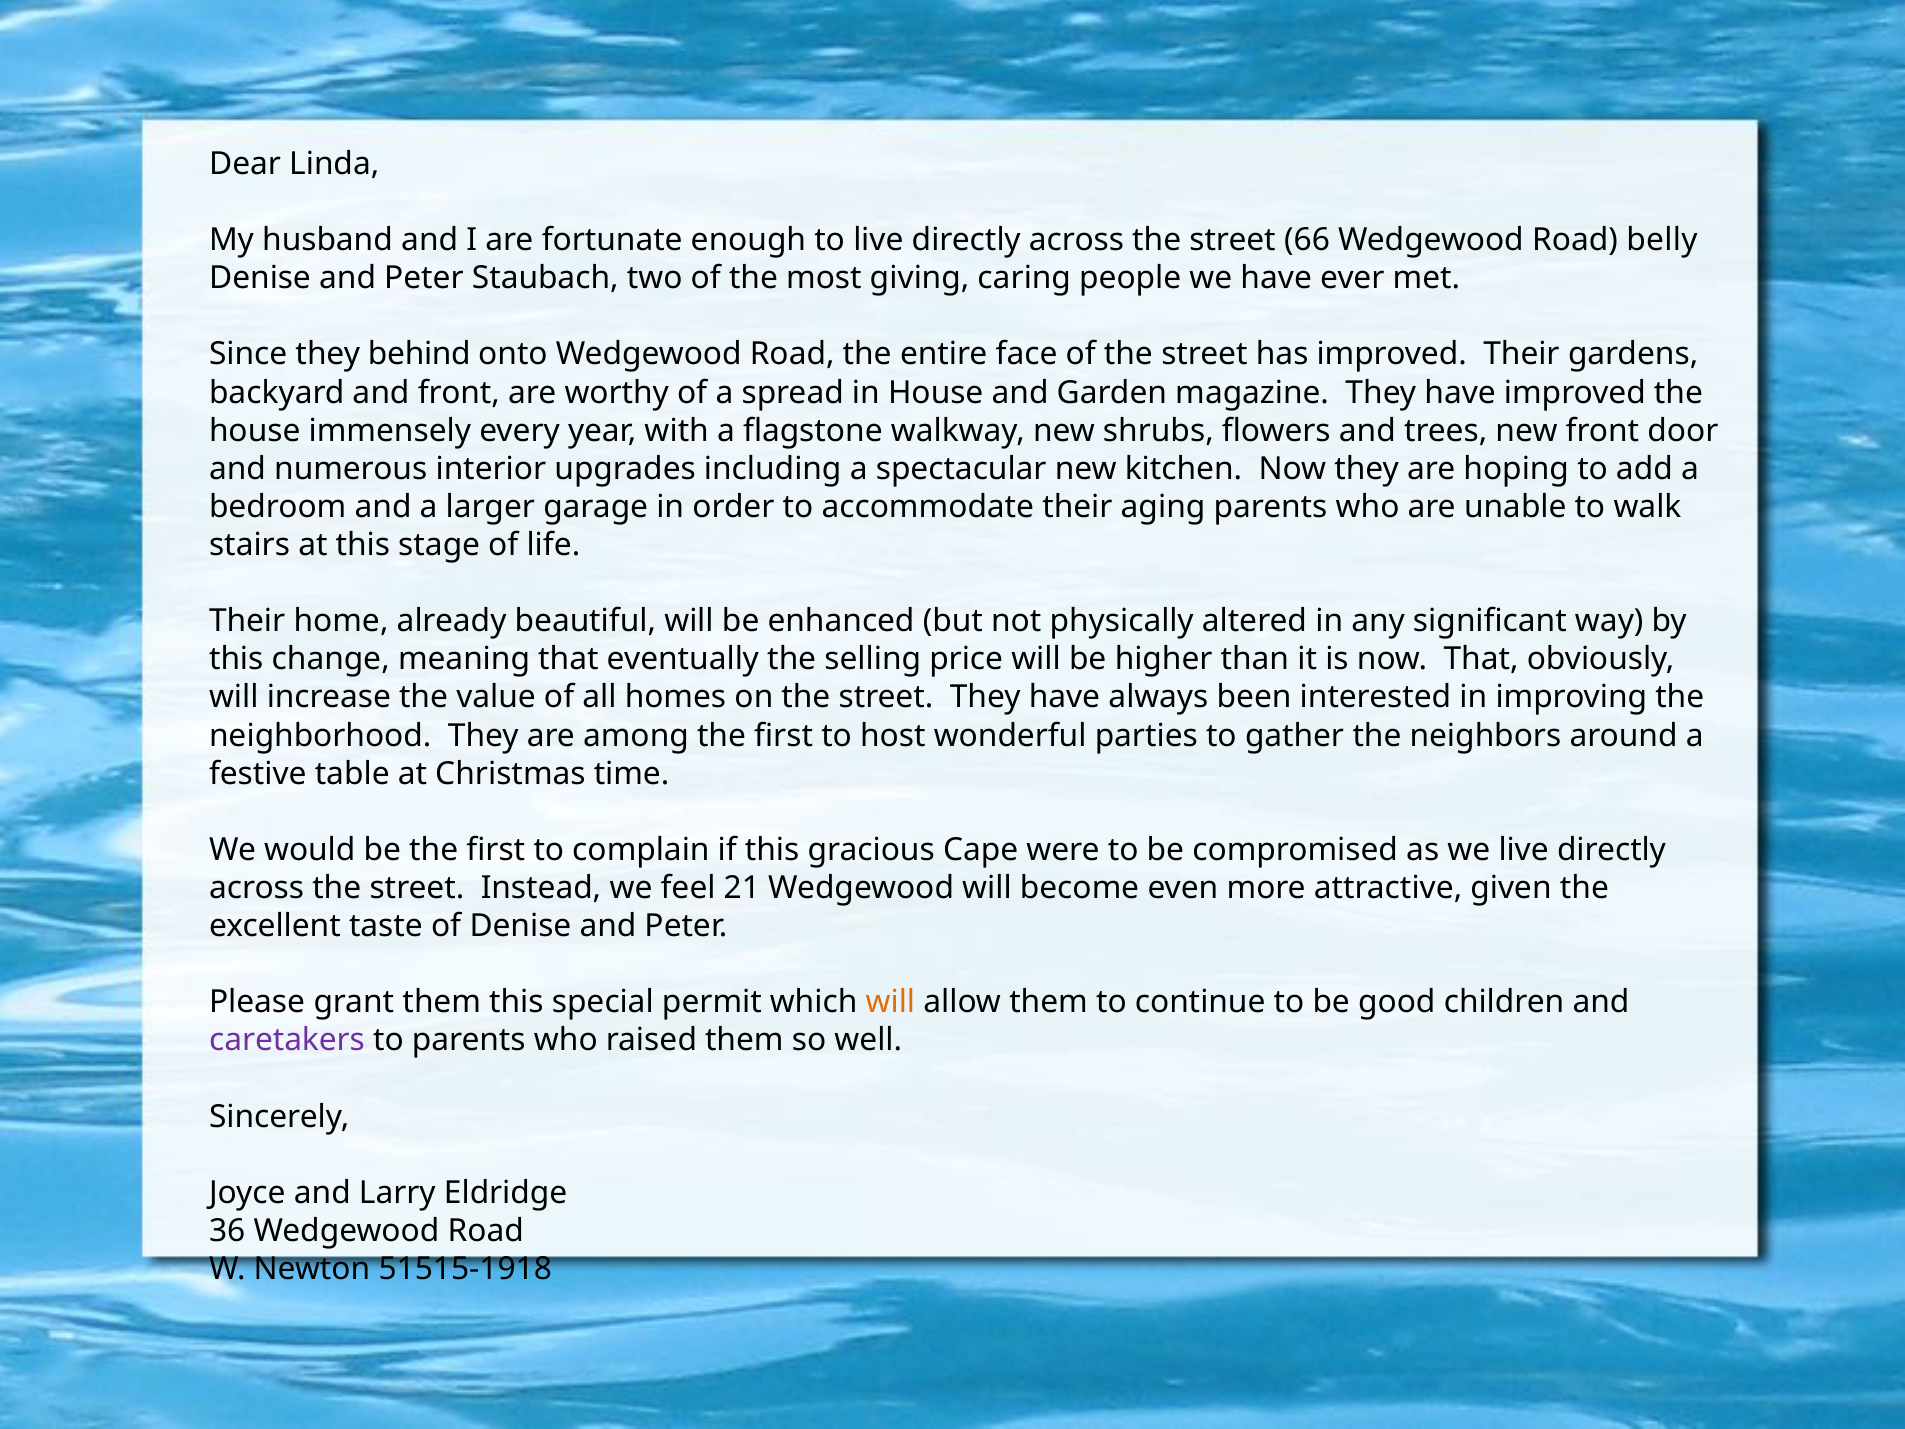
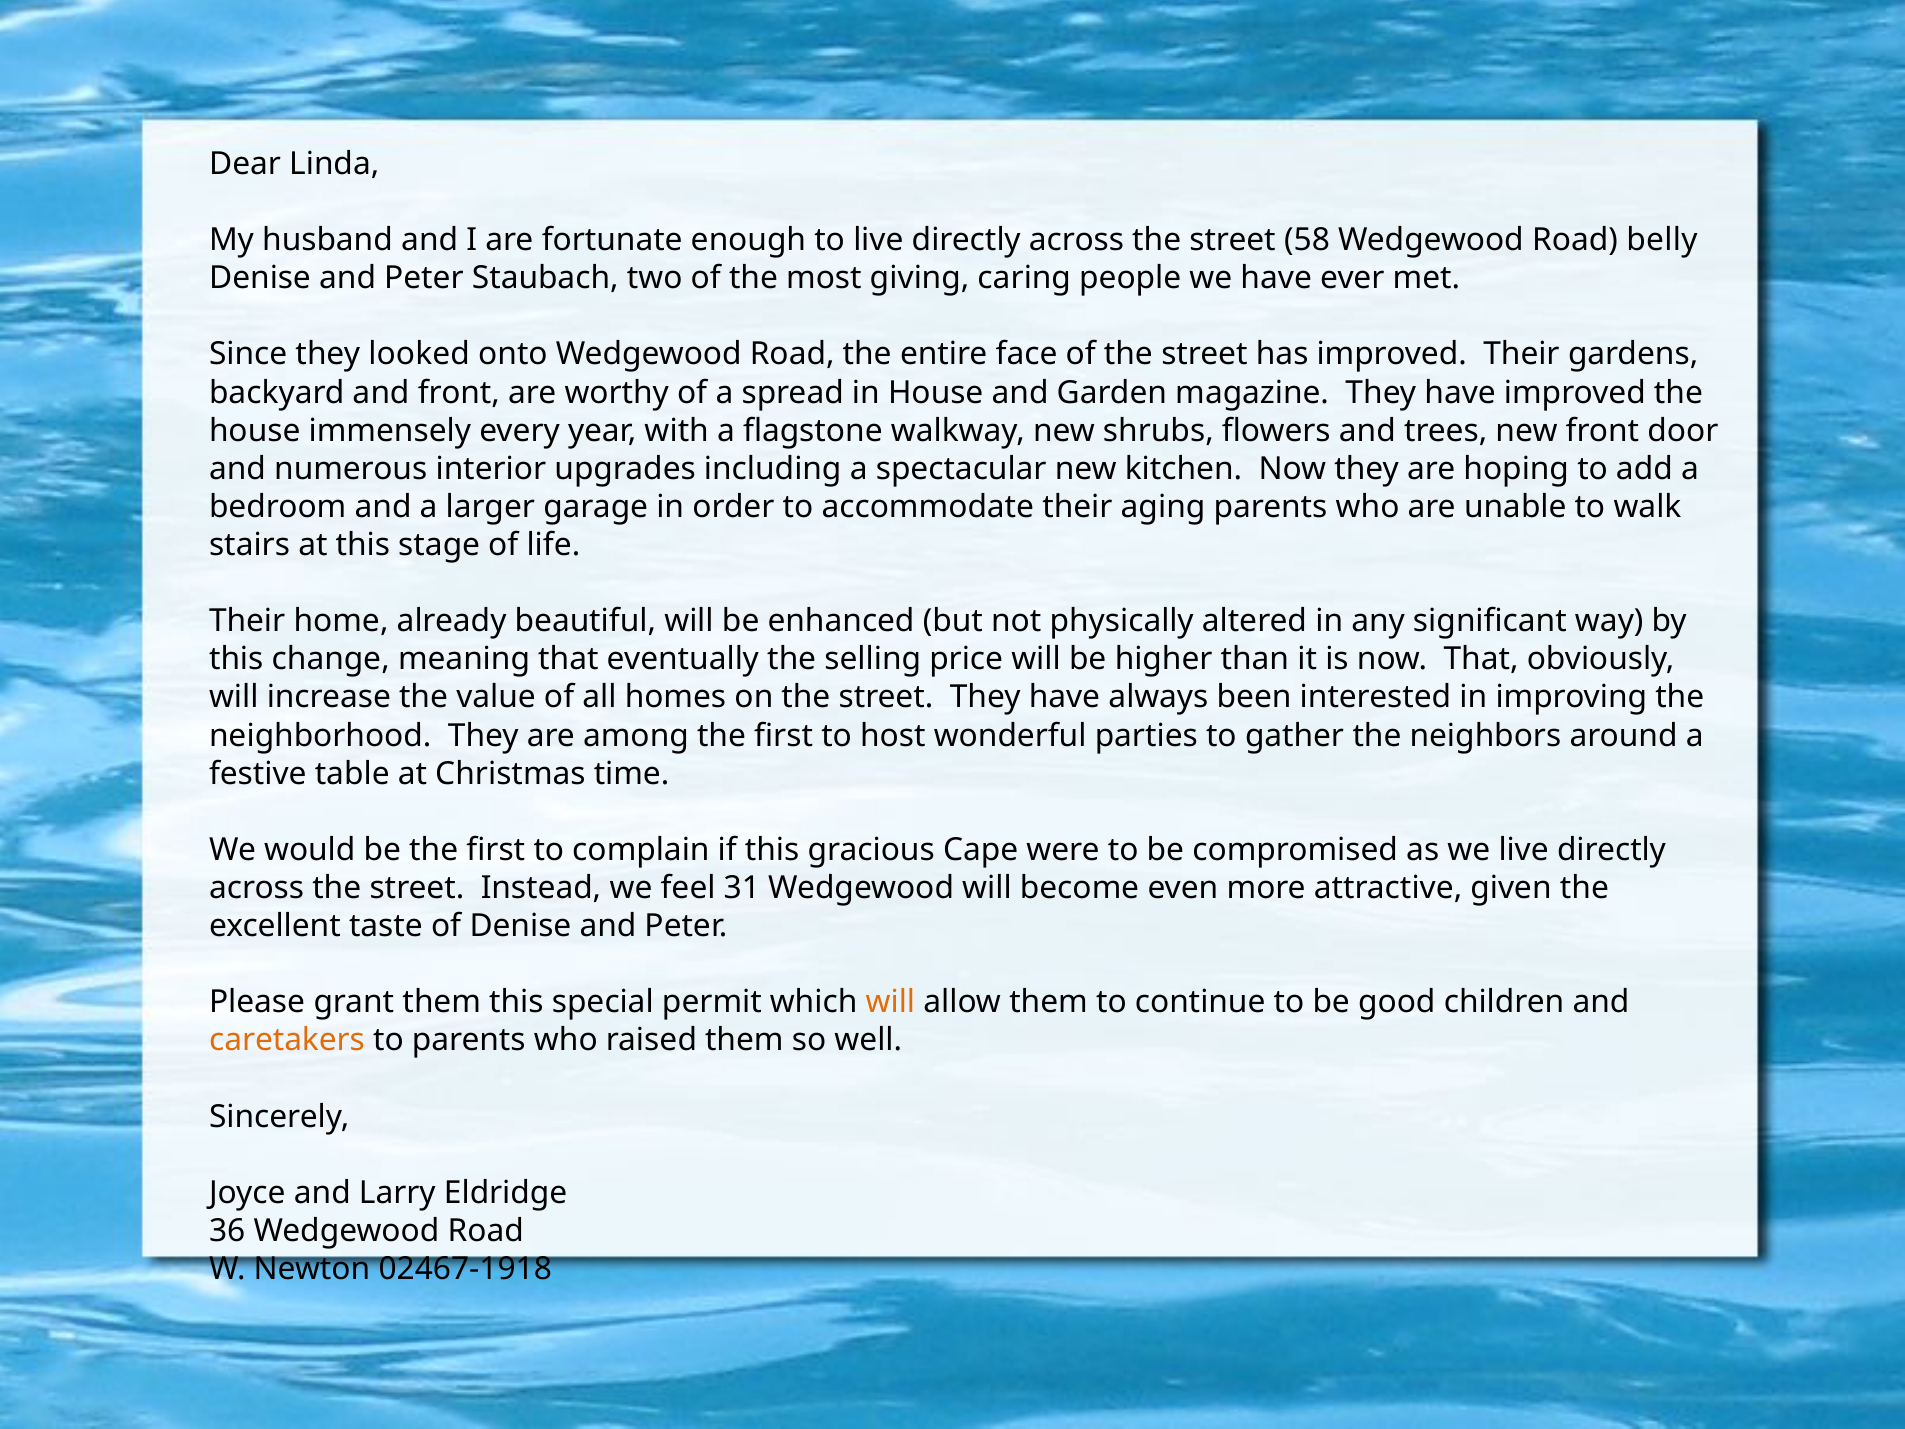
66: 66 -> 58
behind: behind -> looked
21: 21 -> 31
caretakers colour: purple -> orange
51515-1918: 51515-1918 -> 02467-1918
